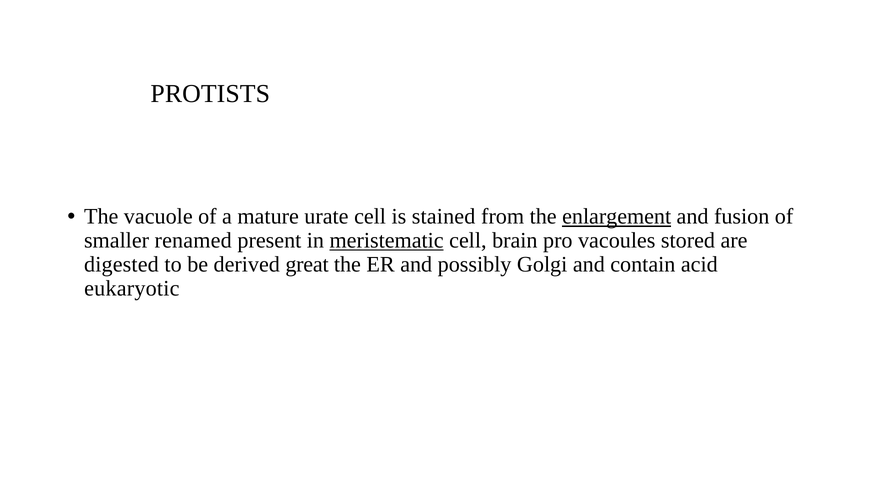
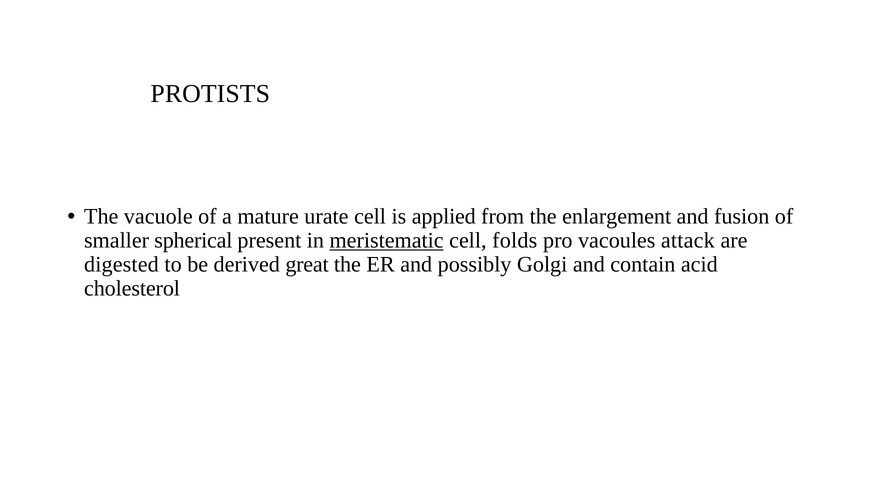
stained: stained -> applied
enlargement underline: present -> none
renamed: renamed -> spherical
brain: brain -> folds
stored: stored -> attack
eukaryotic: eukaryotic -> cholesterol
